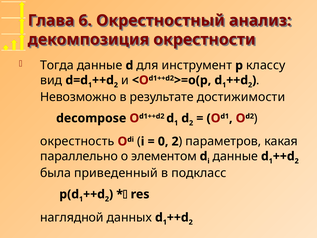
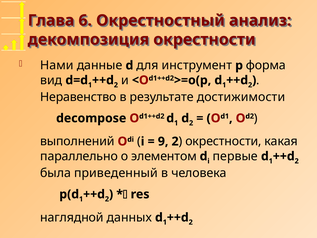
Тогда: Тогда -> Нами
классу: классу -> форма
Невозможно: Невозможно -> Неравенство
окрестность: окрестность -> выполнений
0: 0 -> 9
параметров at (223, 141): параметров -> окрестности
i данные: данные -> первые
подкласс: подкласс -> человека
